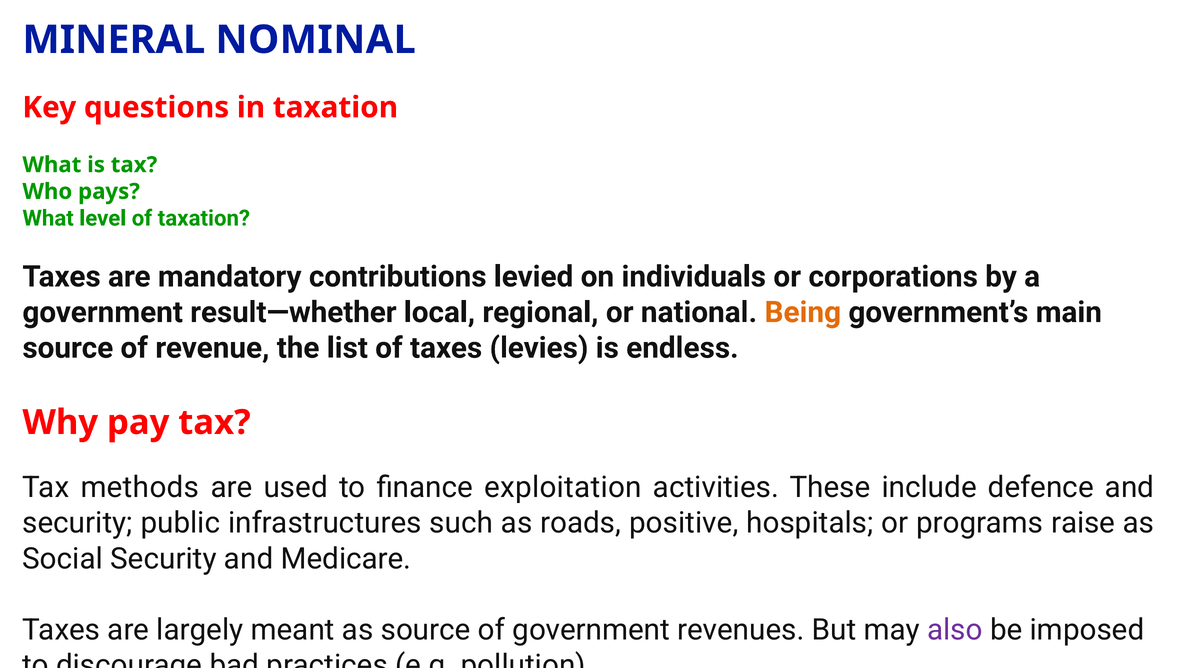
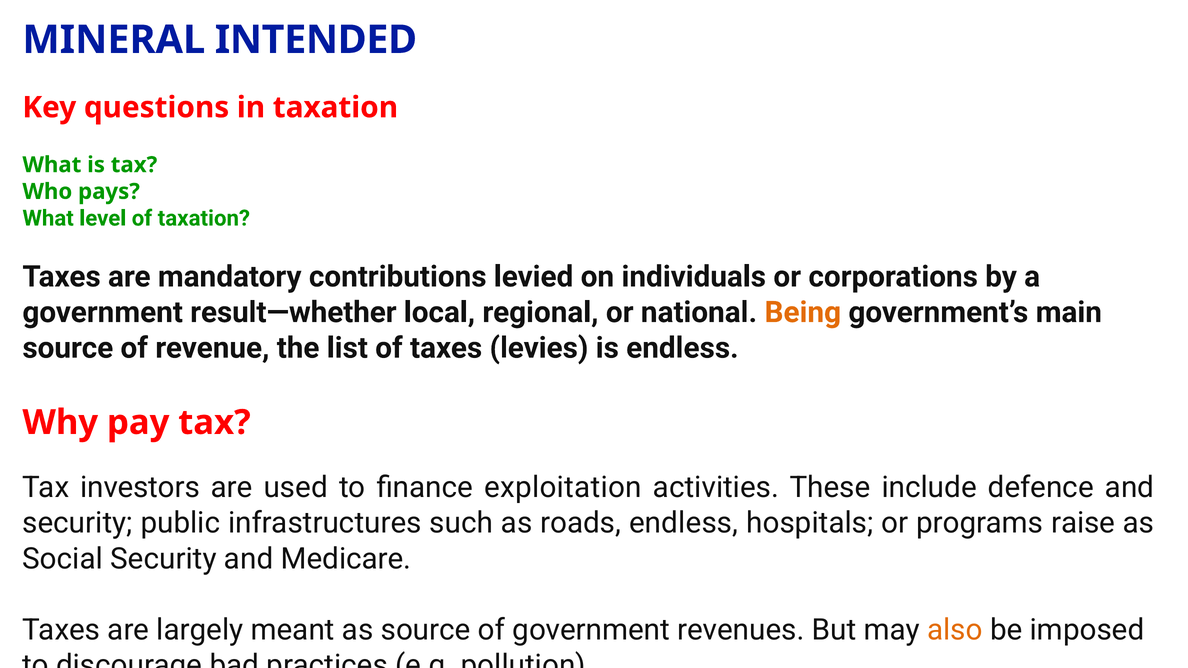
NOMINAL: NOMINAL -> INTENDED
methods: methods -> investors
roads positive: positive -> endless
also colour: purple -> orange
